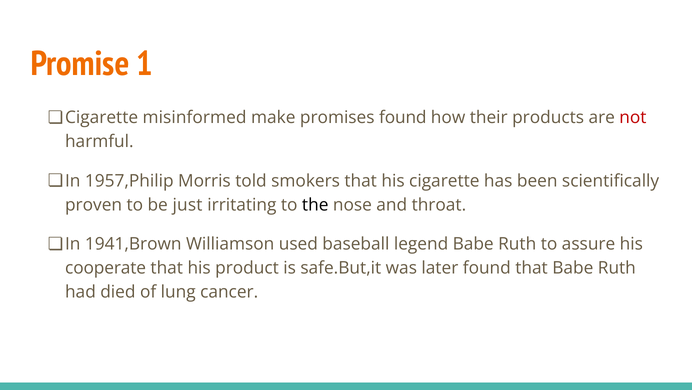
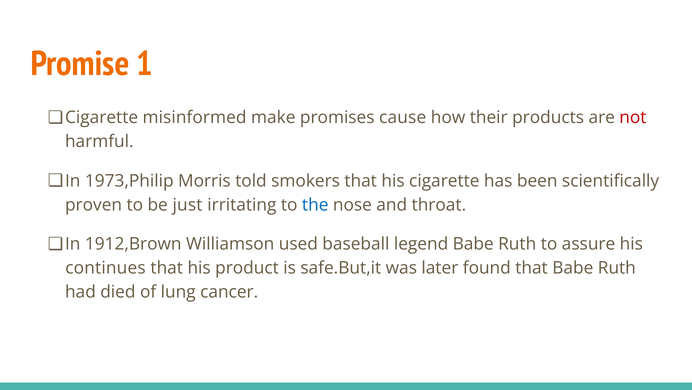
promises found: found -> cause
1957,Philip: 1957,Philip -> 1973,Philip
the colour: black -> blue
1941,Brown: 1941,Brown -> 1912,Brown
cooperate: cooperate -> continues
